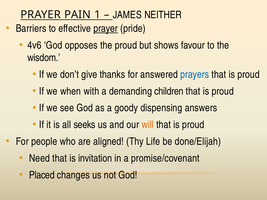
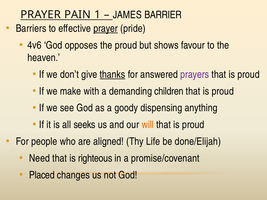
NEITHER: NEITHER -> BARRIER
wisdom: wisdom -> heaven
thanks underline: none -> present
prayers colour: blue -> purple
when: when -> make
answers: answers -> anything
invitation: invitation -> righteous
